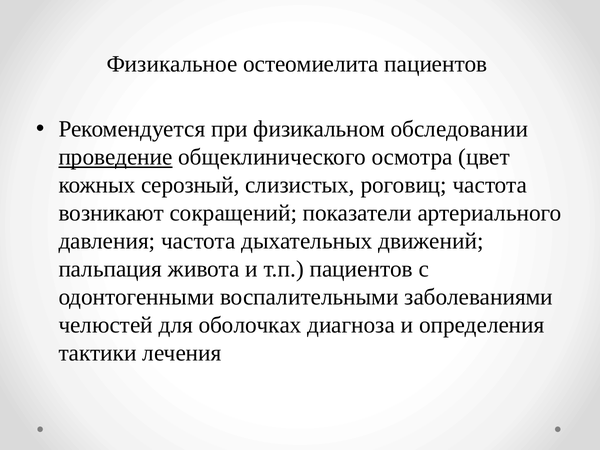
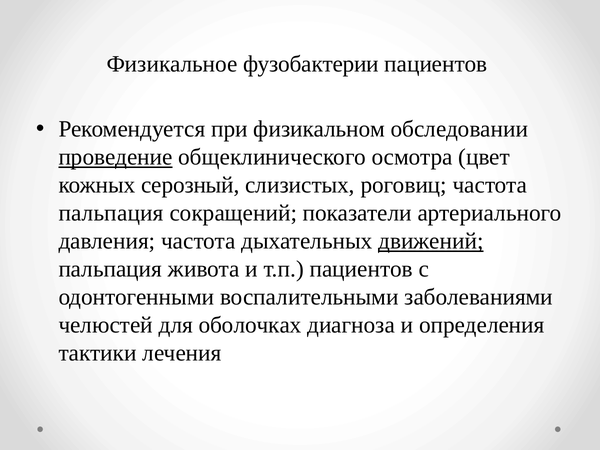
остеомиелита: остеомиелита -> фузобактерии
возникают at (111, 213): возникают -> пальпация
движений underline: none -> present
